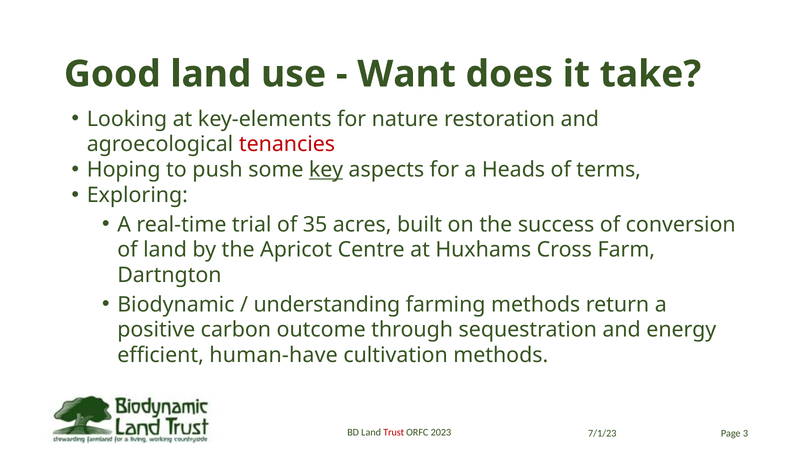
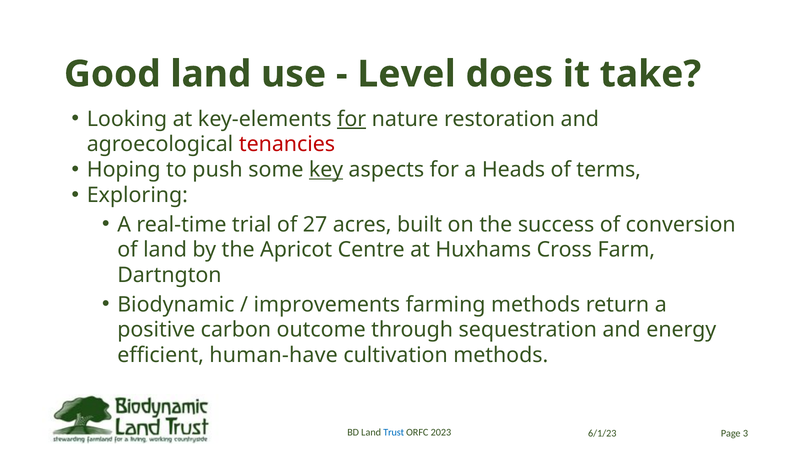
Want: Want -> Level
for at (352, 119) underline: none -> present
35: 35 -> 27
understanding: understanding -> improvements
Trust colour: red -> blue
7/1/23: 7/1/23 -> 6/1/23
